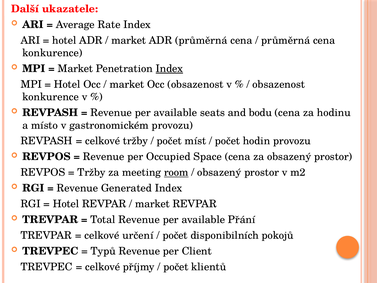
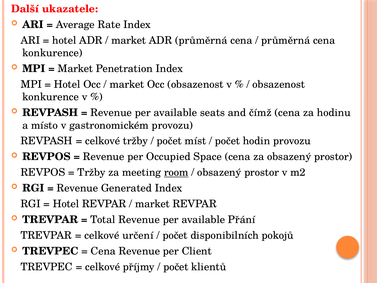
Index at (169, 69) underline: present -> none
bodu: bodu -> čímž
Typů at (103, 251): Typů -> Cena
